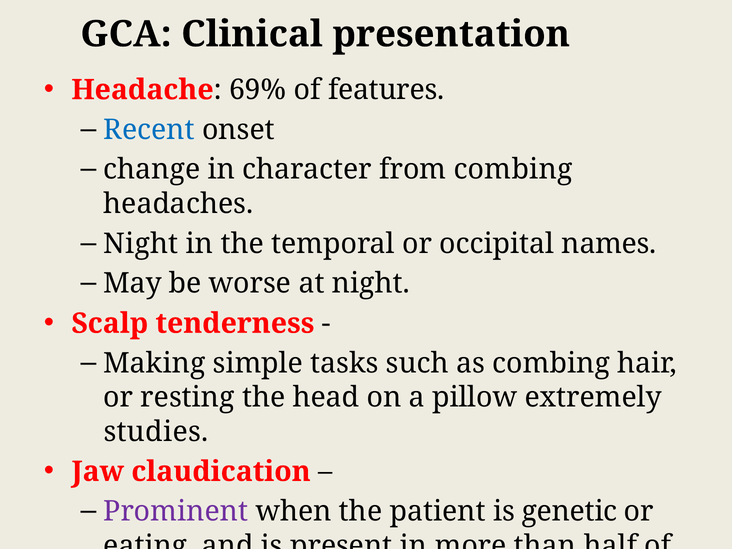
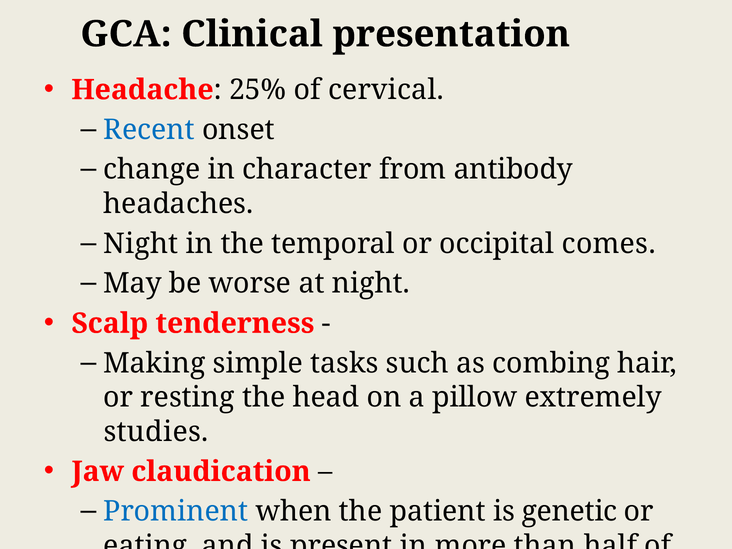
69%: 69% -> 25%
features: features -> cervical
from combing: combing -> antibody
names: names -> comes
Prominent colour: purple -> blue
